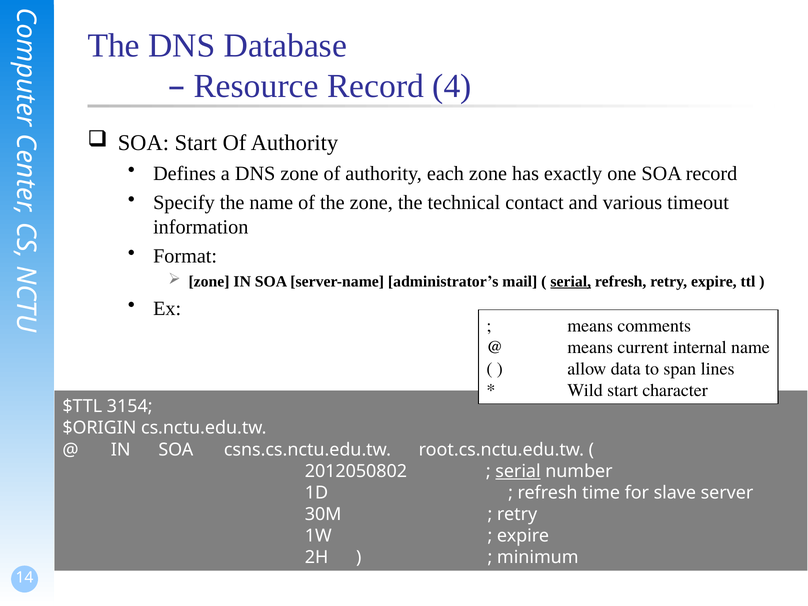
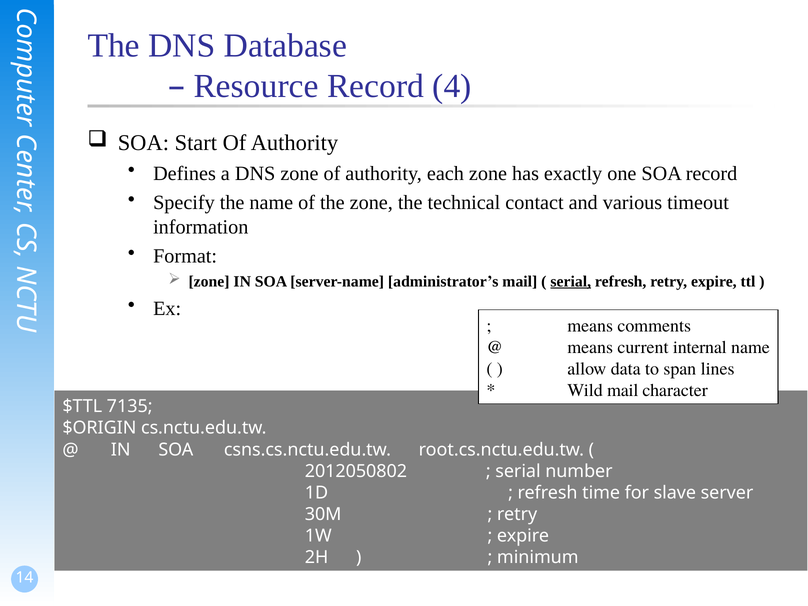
Wild start: start -> mail
3154: 3154 -> 7135
serial at (518, 471) underline: present -> none
